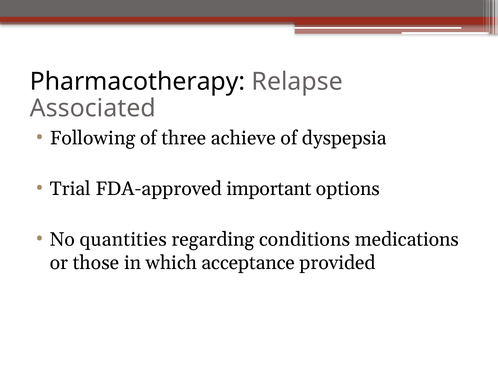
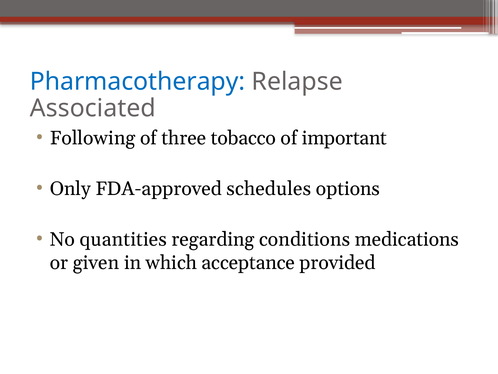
Pharmacotherapy colour: black -> blue
achieve: achieve -> tobacco
dyspepsia: dyspepsia -> important
Trial: Trial -> Only
important: important -> schedules
those: those -> given
